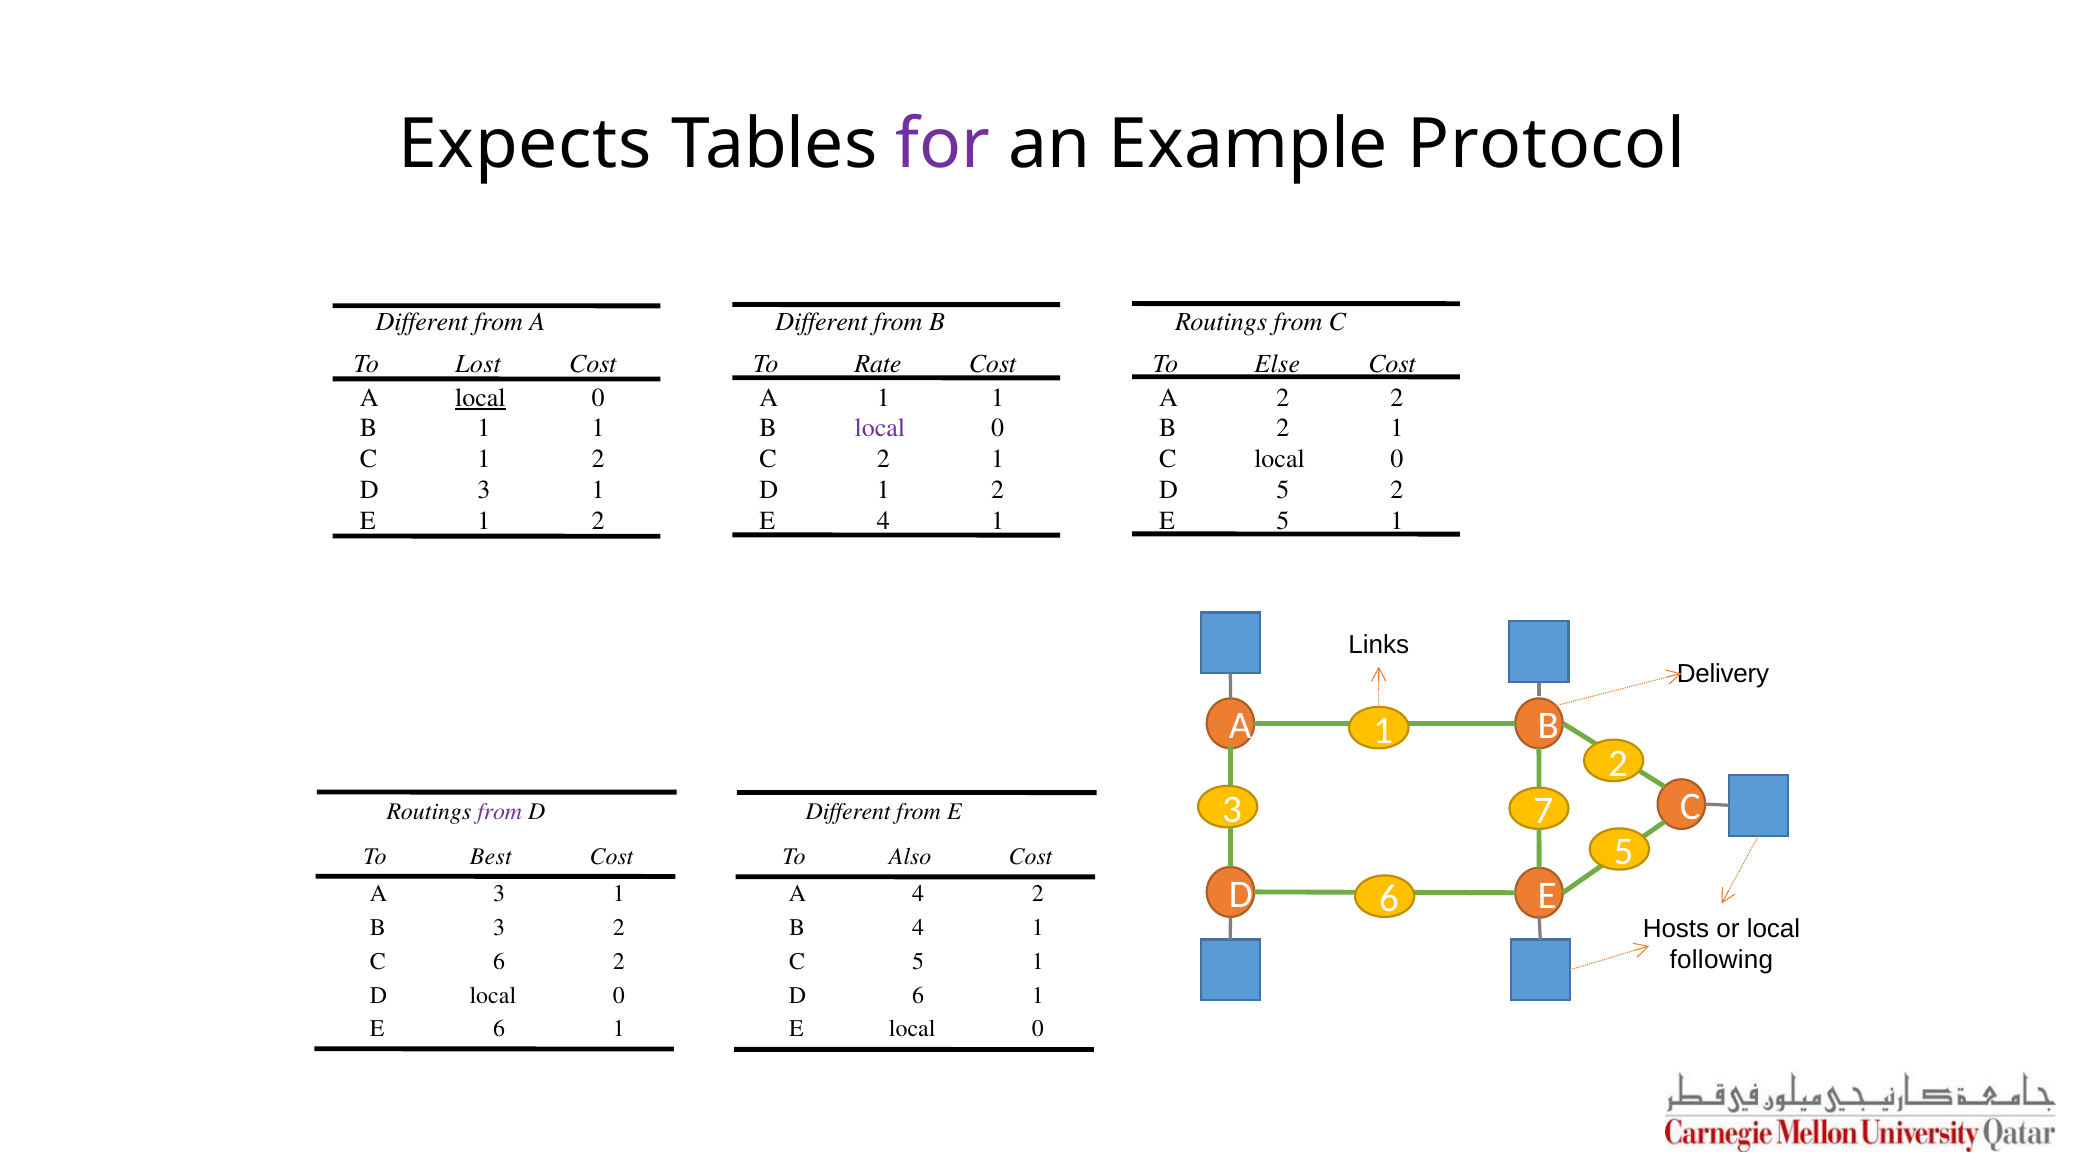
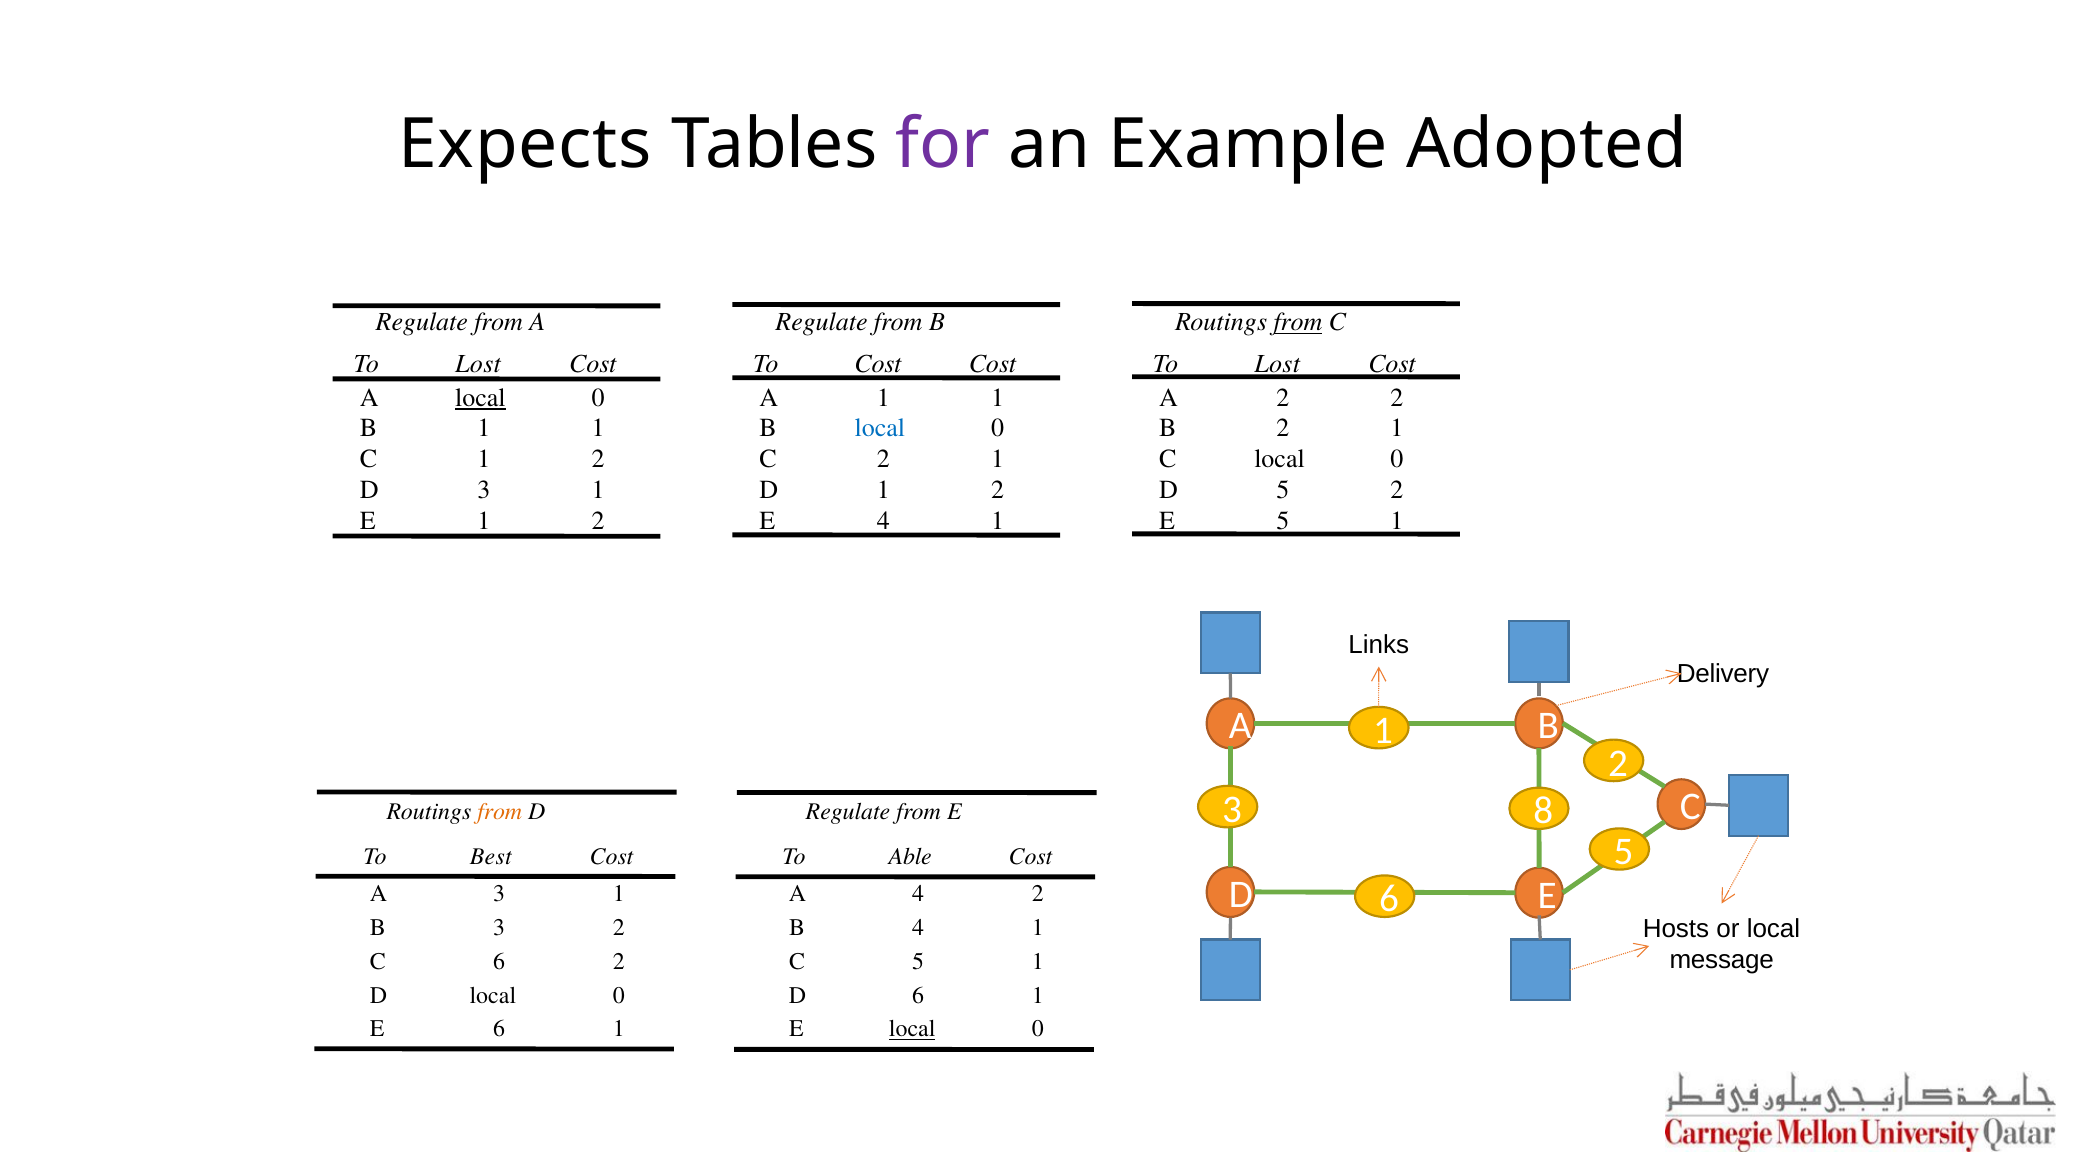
Protocol: Protocol -> Adopted
Different at (422, 322): Different -> Regulate
A Different: Different -> Regulate
from at (1298, 322) underline: none -> present
To Rate: Rate -> Cost
Cost To Else: Else -> Lost
local at (880, 428) colour: purple -> blue
7: 7 -> 8
from at (500, 812) colour: purple -> orange
D Different: Different -> Regulate
Also: Also -> Able
following: following -> message
local at (912, 1029) underline: none -> present
